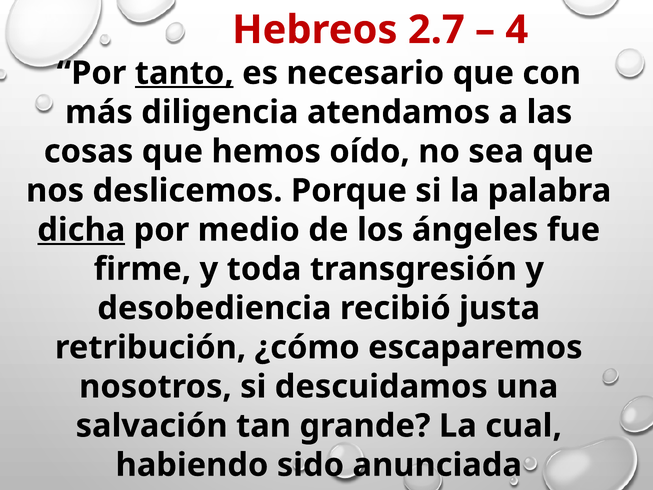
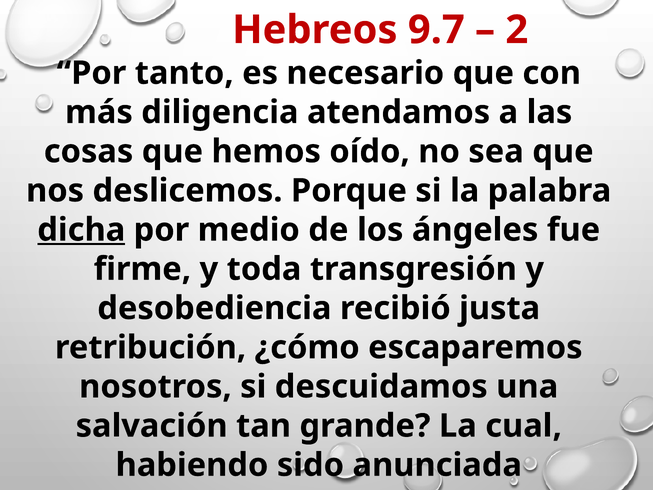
2.7: 2.7 -> 9.7
4: 4 -> 2
tanto underline: present -> none
